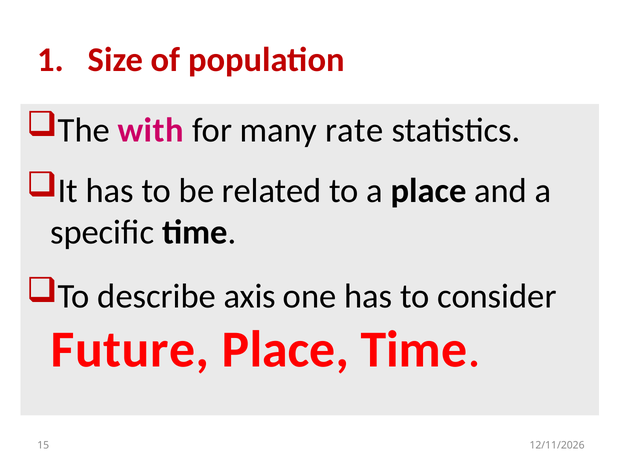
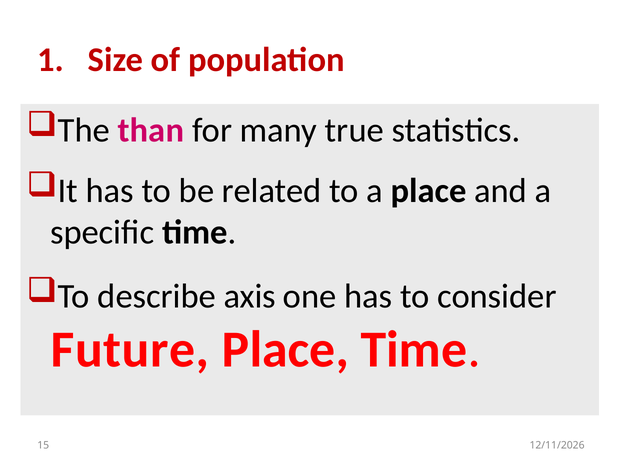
with: with -> than
rate: rate -> true
